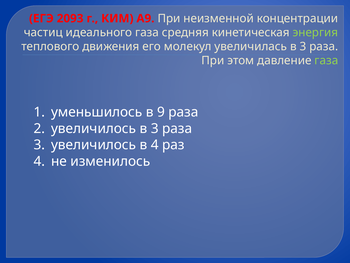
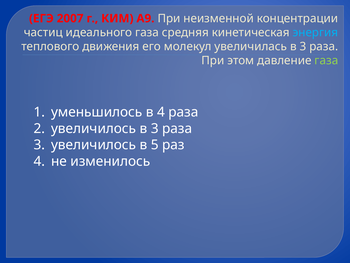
2093: 2093 -> 2007
энергия colour: light green -> light blue
в 9: 9 -> 4
в 4: 4 -> 5
